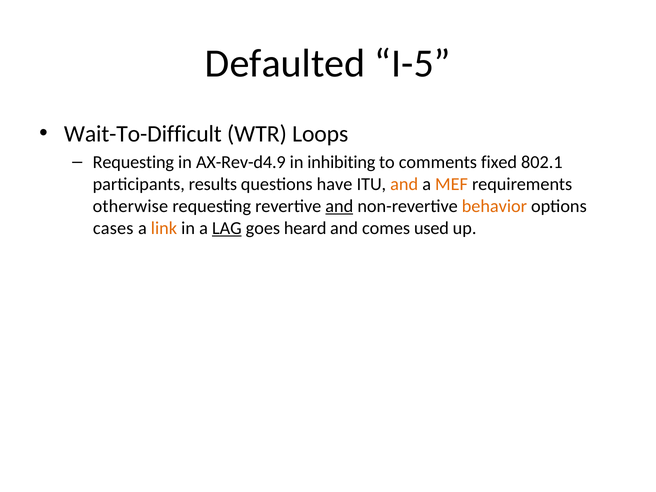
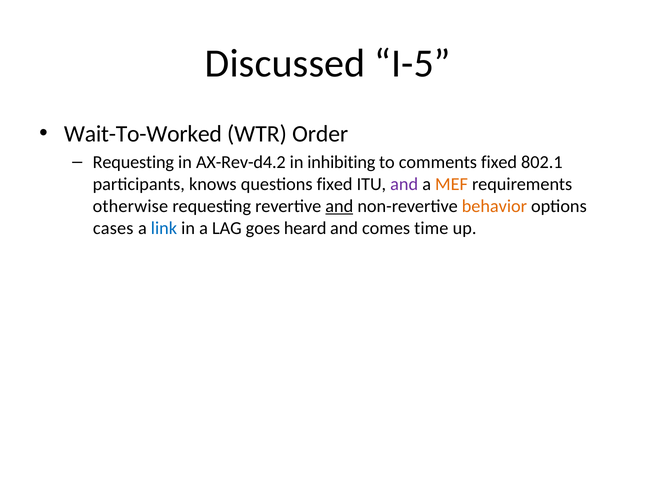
Defaulted: Defaulted -> Discussed
Wait-To-Difficult: Wait-To-Difficult -> Wait-To-Worked
Loops: Loops -> Order
AX-Rev-d4.9: AX-Rev-d4.9 -> AX-Rev-d4.2
results: results -> knows
questions have: have -> fixed
and at (404, 184) colour: orange -> purple
link colour: orange -> blue
LAG underline: present -> none
used: used -> time
